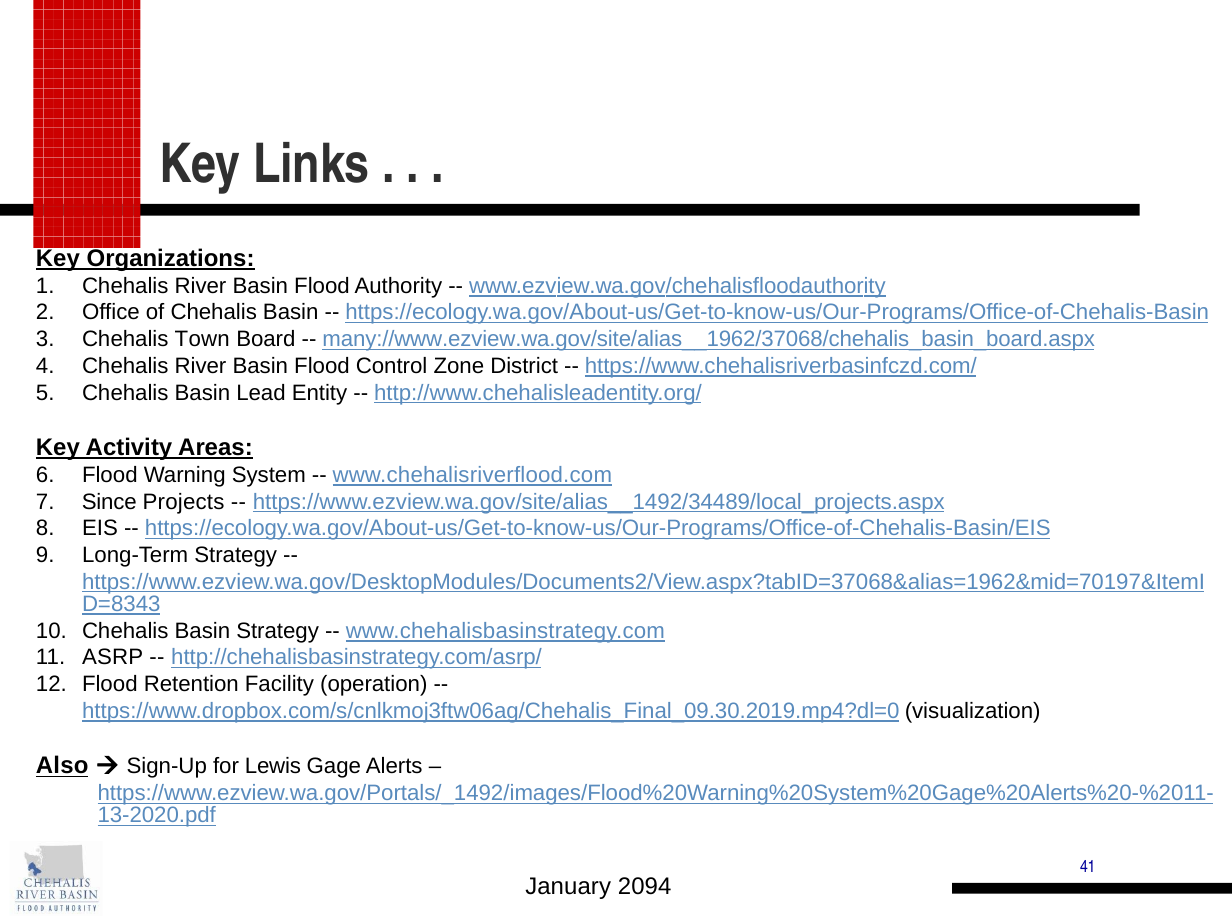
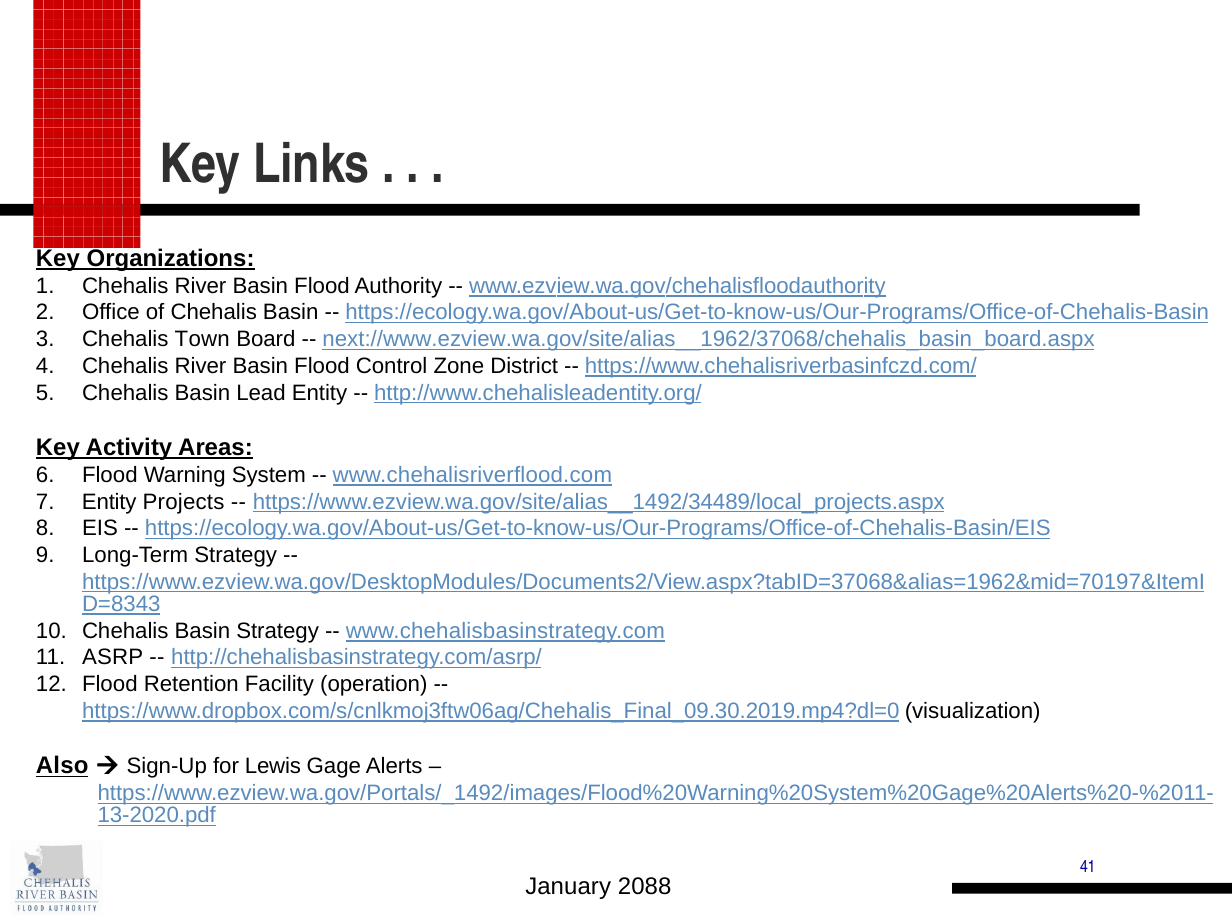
many://www.ezview.wa.gov/site/alias__1962/37068/chehalis_basin_board.aspx: many://www.ezview.wa.gov/site/alias__1962/37068/chehalis_basin_board.aspx -> next://www.ezview.wa.gov/site/alias__1962/37068/chehalis_basin_board.aspx
Since at (109, 502): Since -> Entity
2094: 2094 -> 2088
